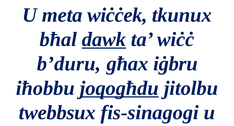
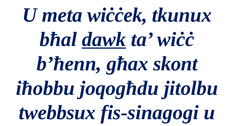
b’duru: b’duru -> b’ħenn
iġbru: iġbru -> skont
joqogħdu underline: present -> none
